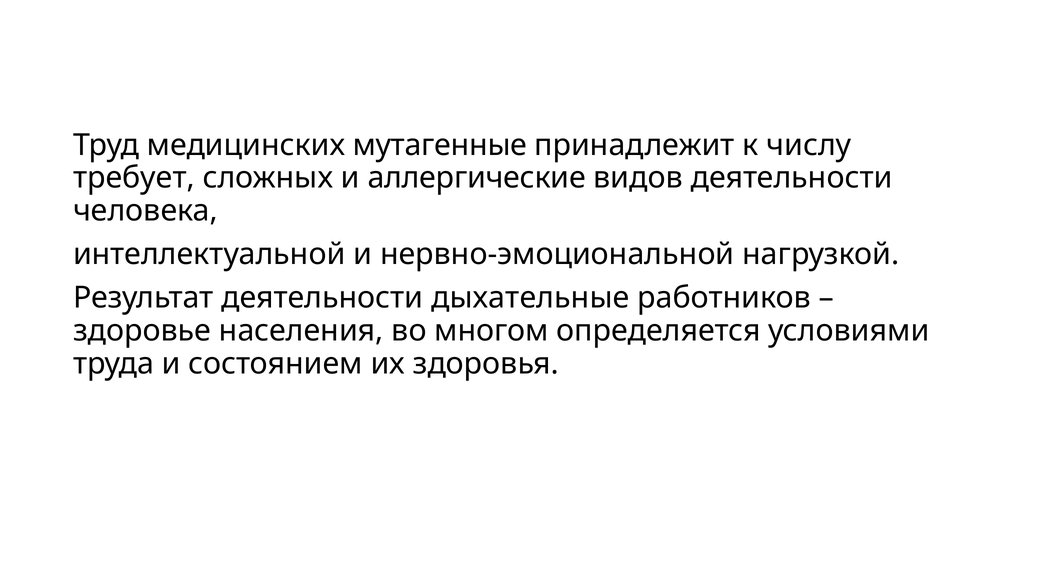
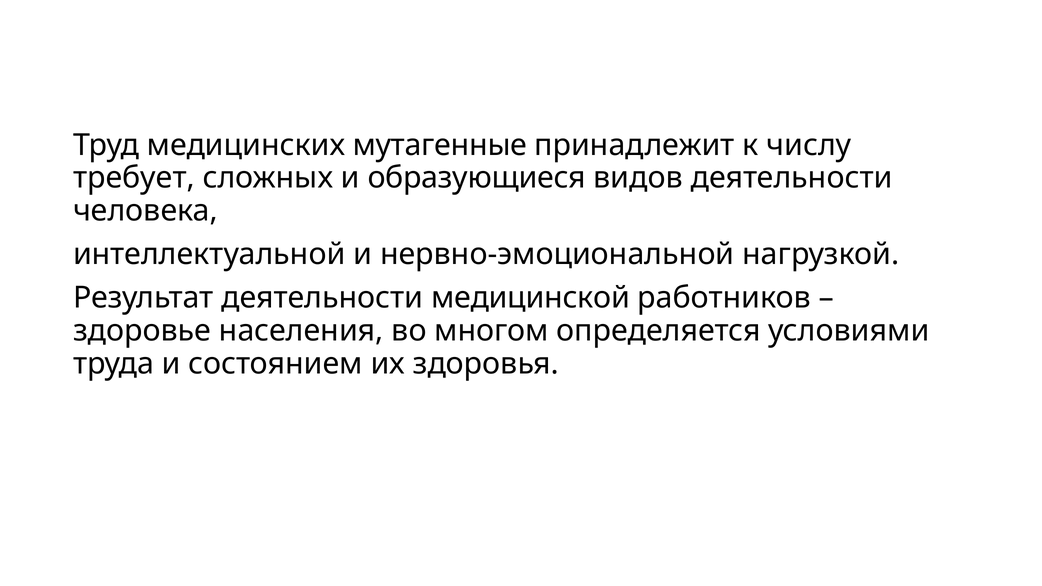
аллергические: аллергические -> образующиеся
дыхательные: дыхательные -> медицинской
